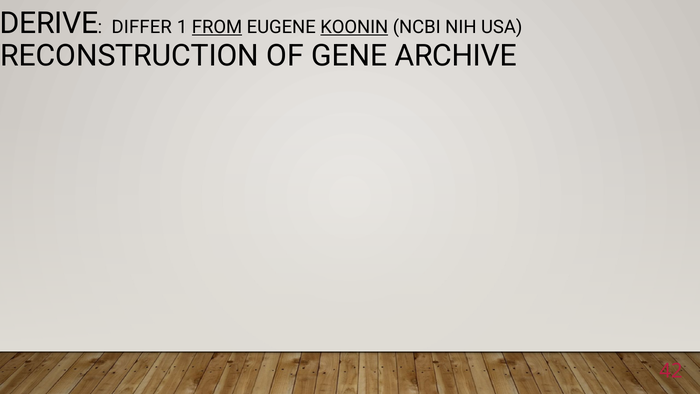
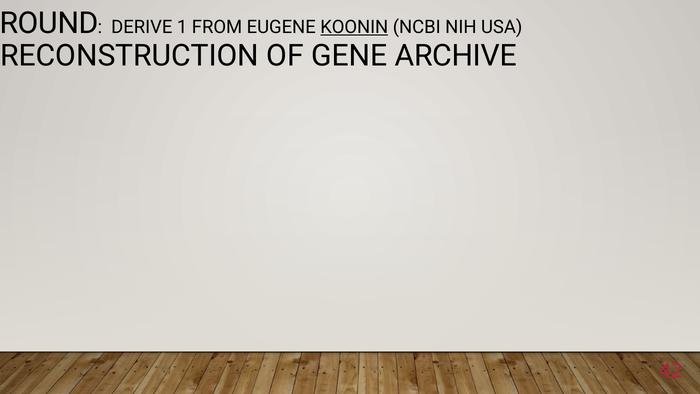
DERIVE: DERIVE -> ROUND
DIFFER: DIFFER -> DERIVE
FROM underline: present -> none
